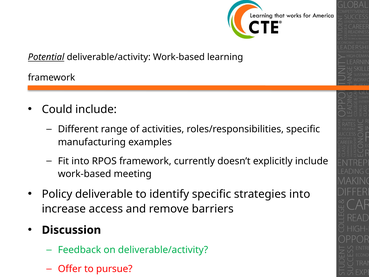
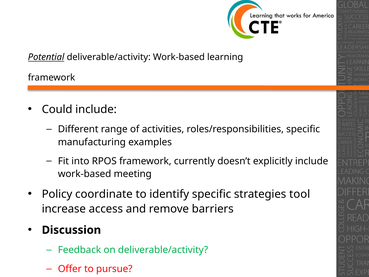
deliverable: deliverable -> coordinate
strategies into: into -> tool
